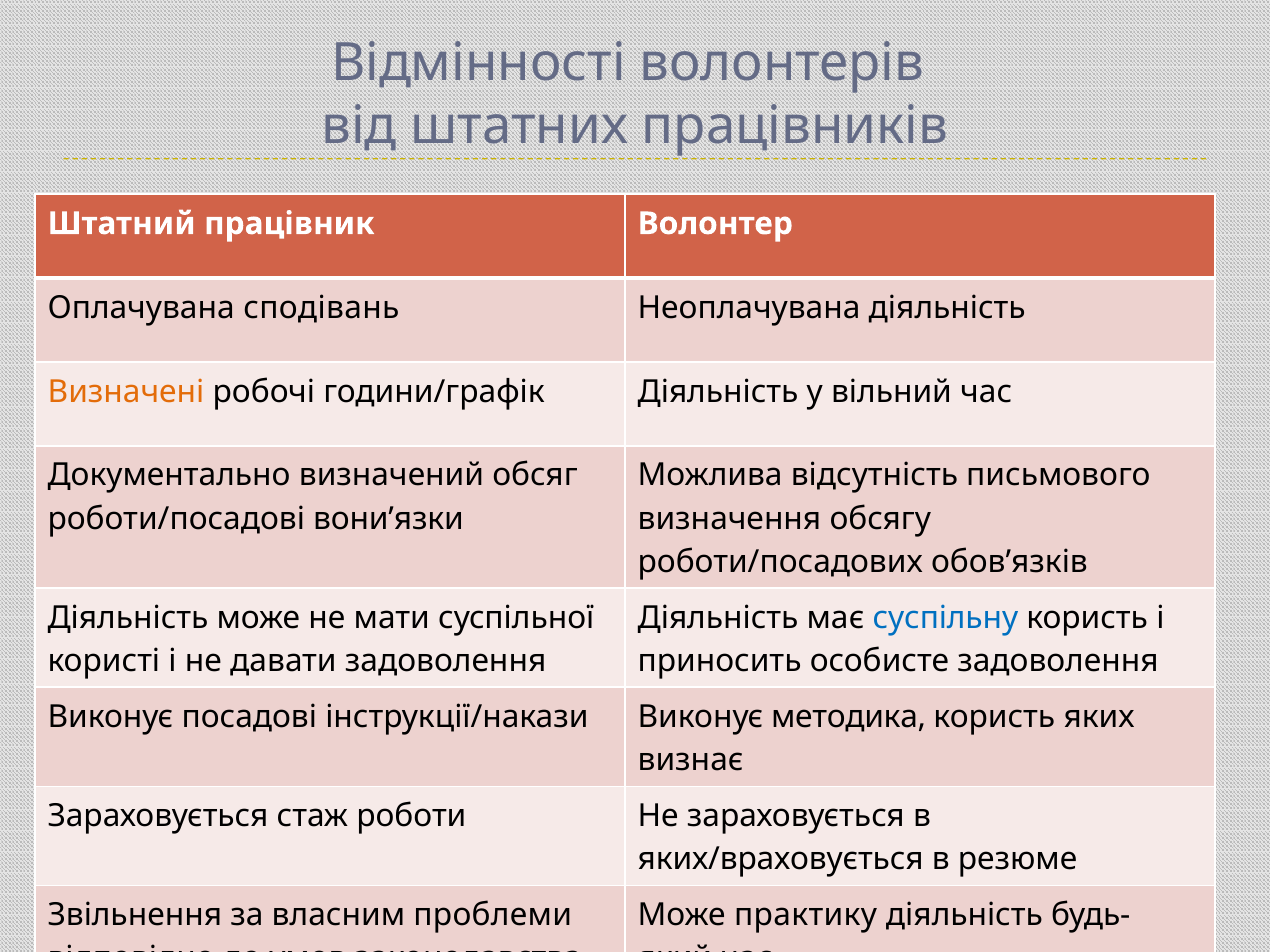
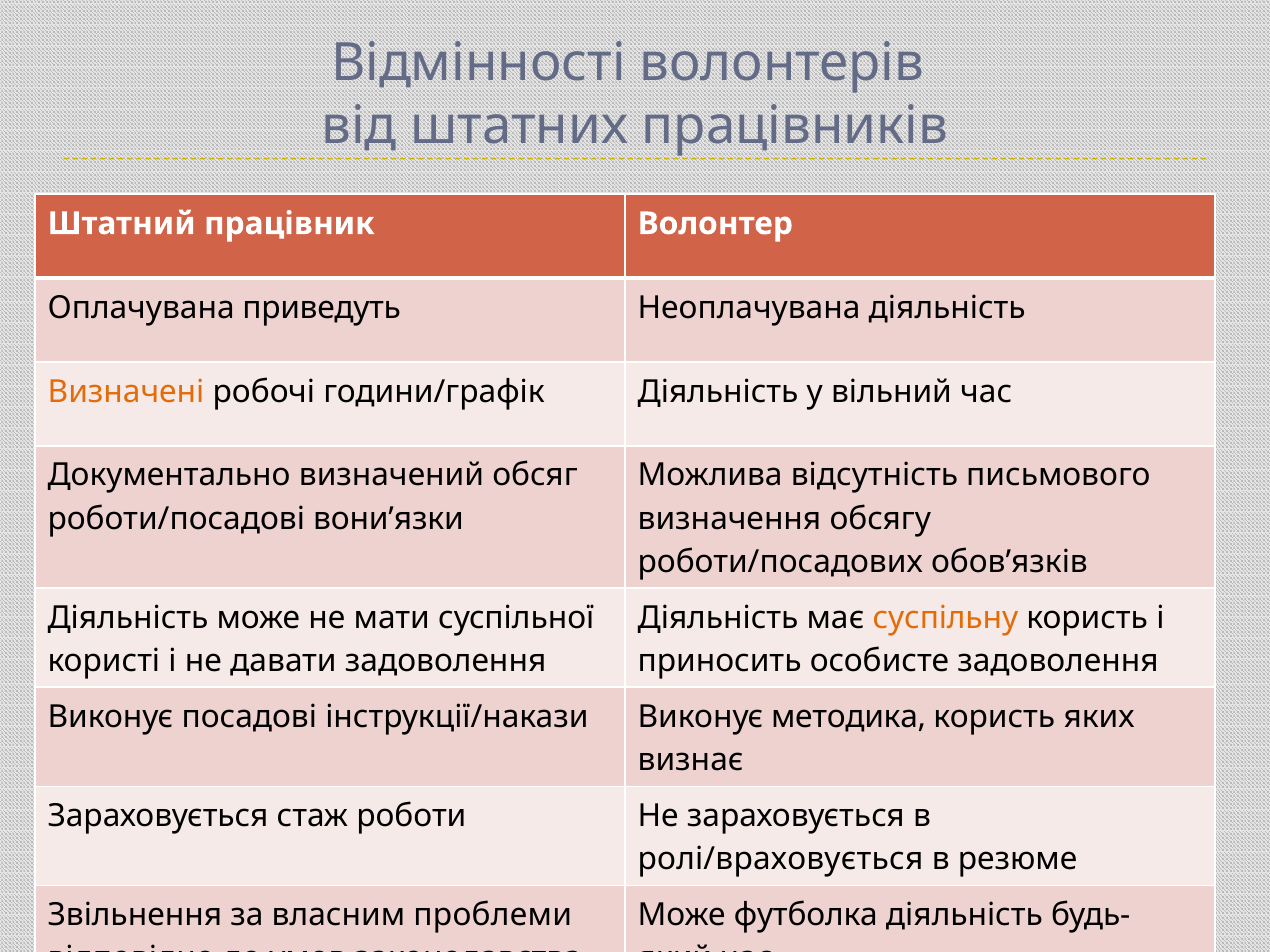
сподівань: сподівань -> приведуть
суспільну colour: blue -> orange
яких/враховується: яких/враховується -> ролі/враховується
практику: практику -> футболка
